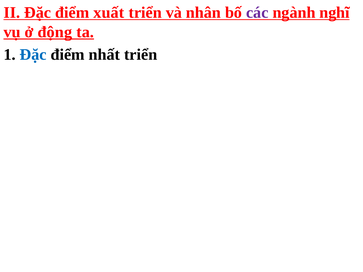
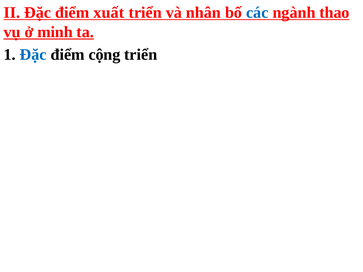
các colour: purple -> blue
nghĩ: nghĩ -> thao
động: động -> minh
nhất: nhất -> cộng
